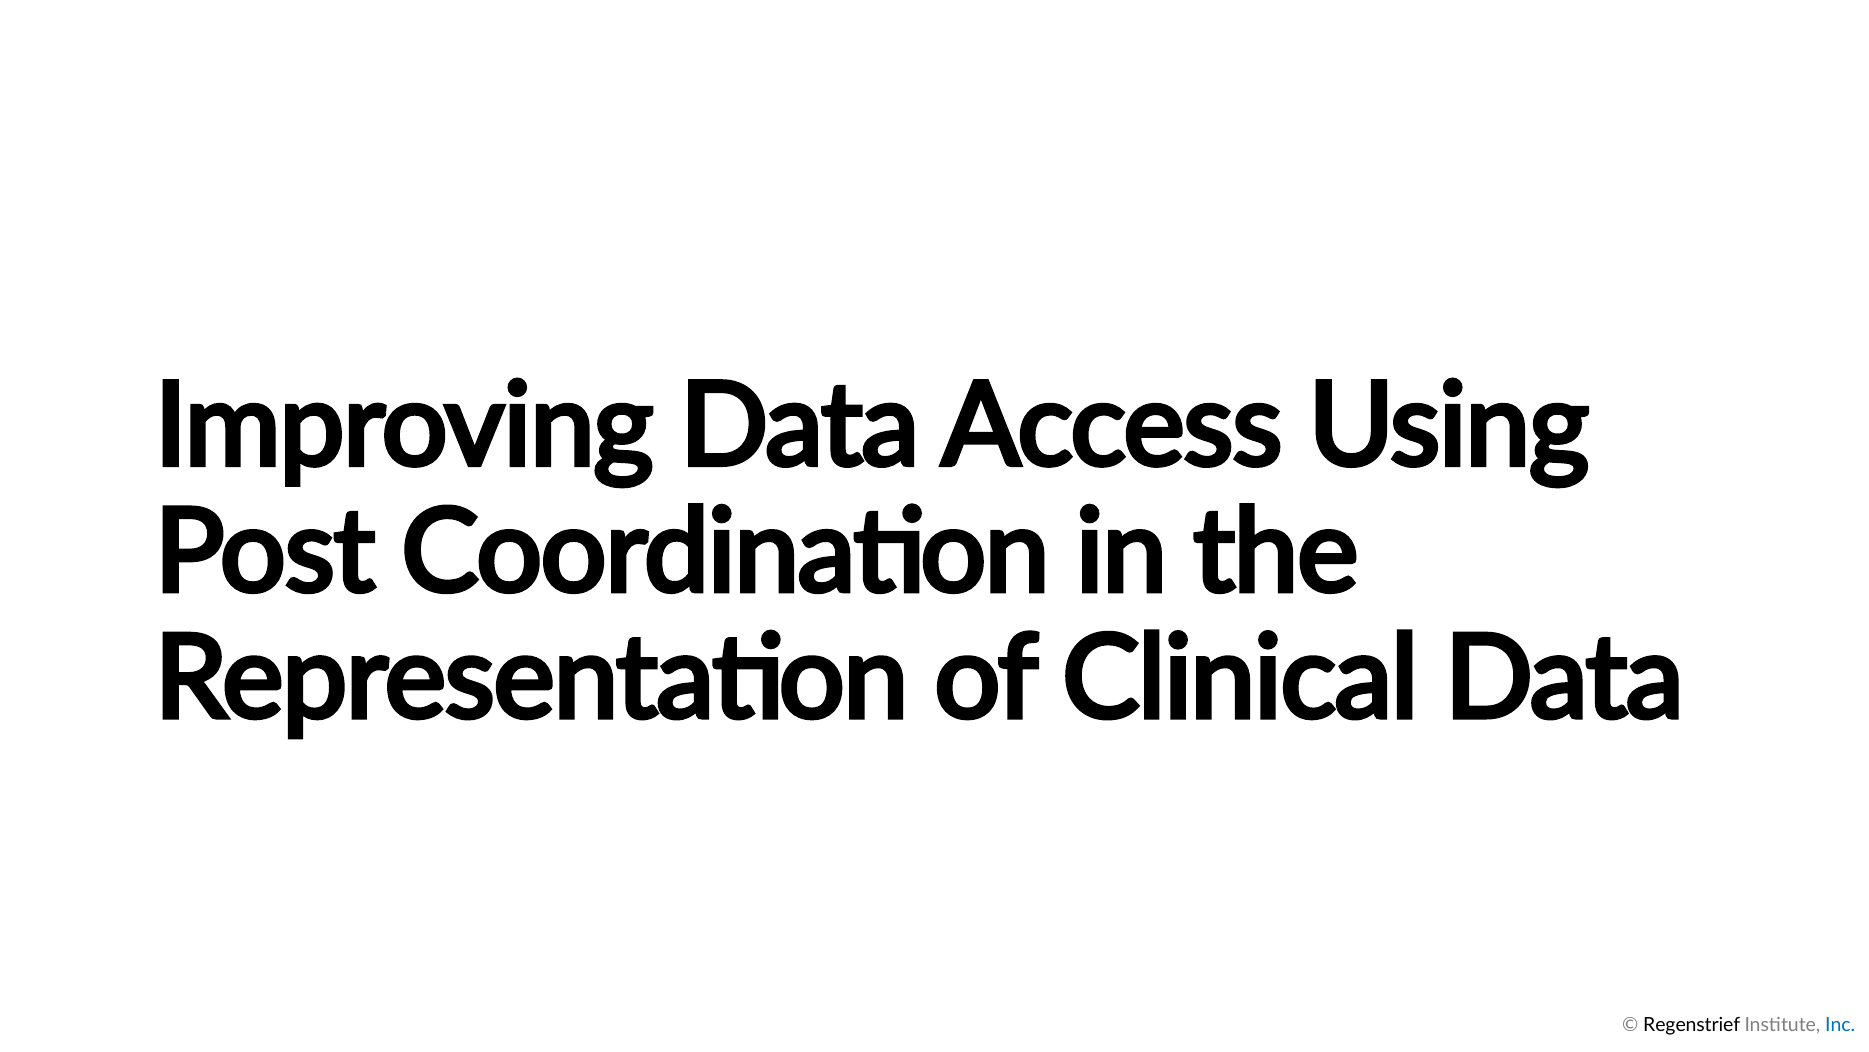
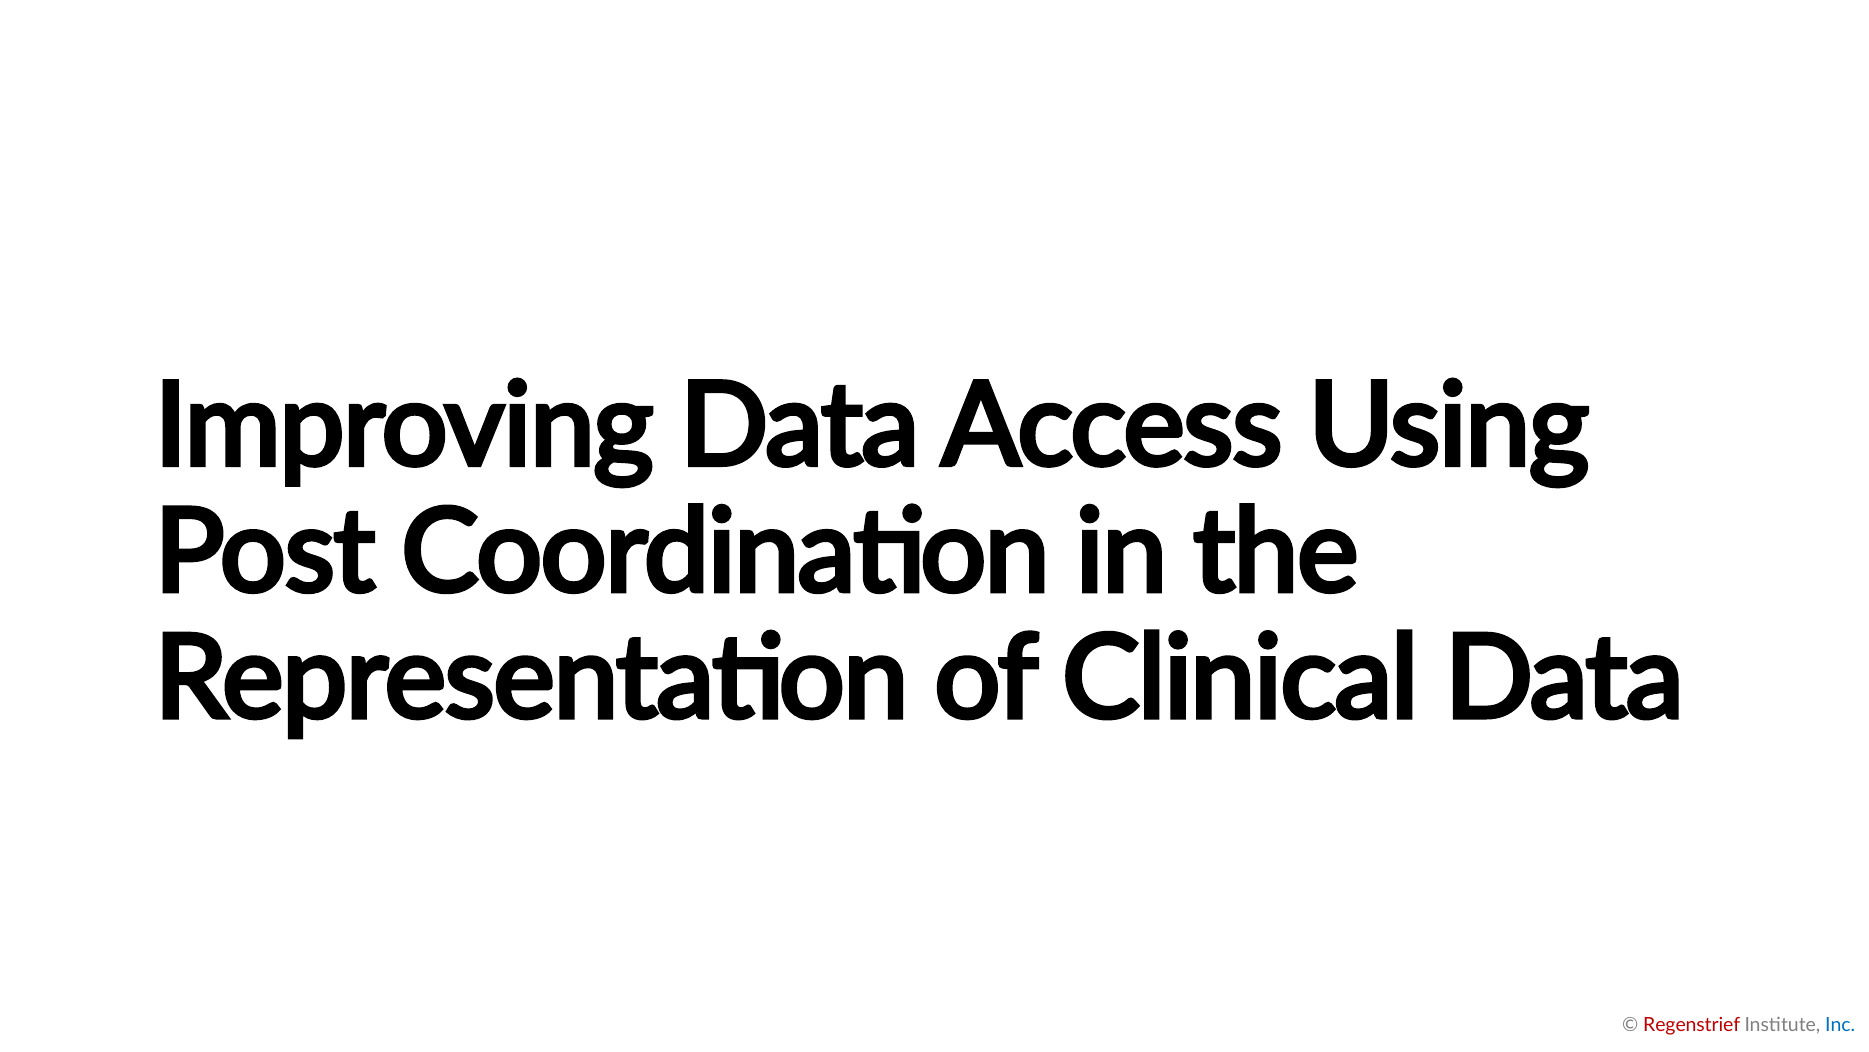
Regenstrief colour: black -> red
